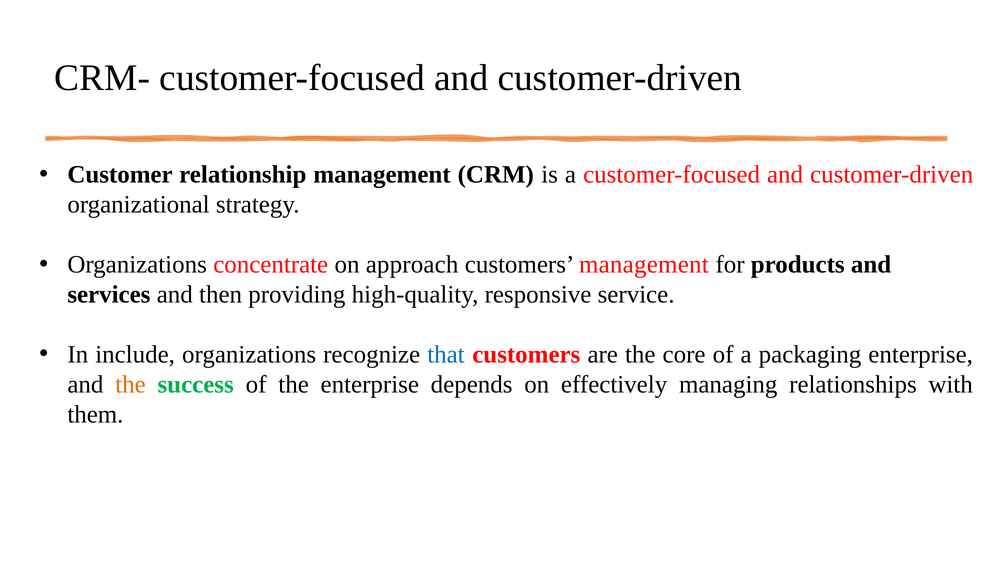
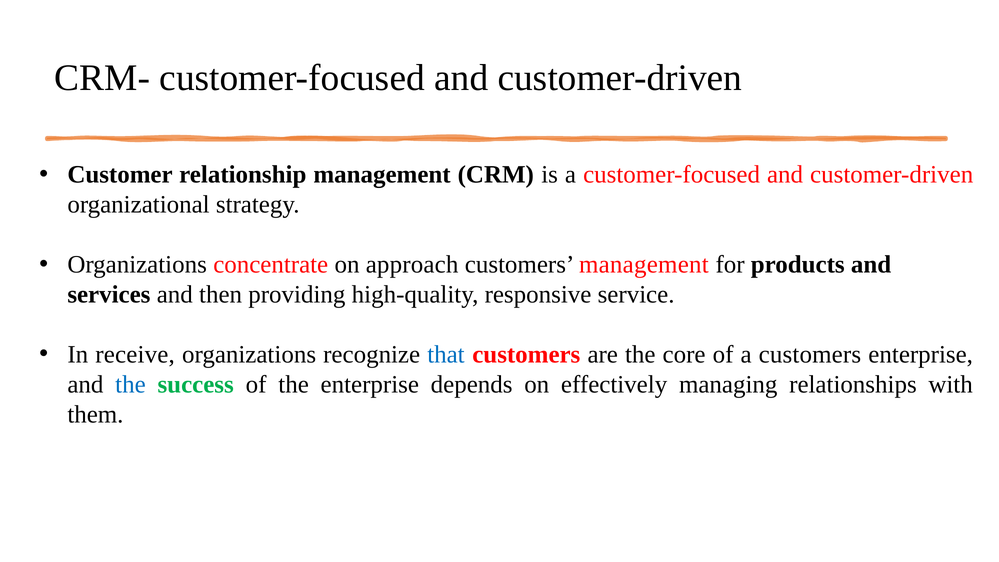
include: include -> receive
a packaging: packaging -> customers
the at (130, 385) colour: orange -> blue
